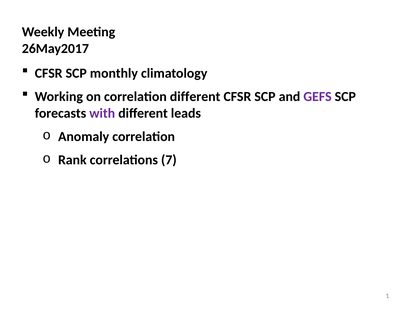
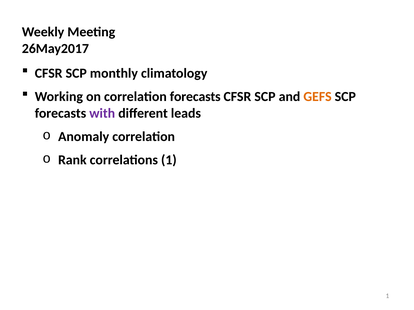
correlation different: different -> forecasts
GEFS colour: purple -> orange
correlations 7: 7 -> 1
